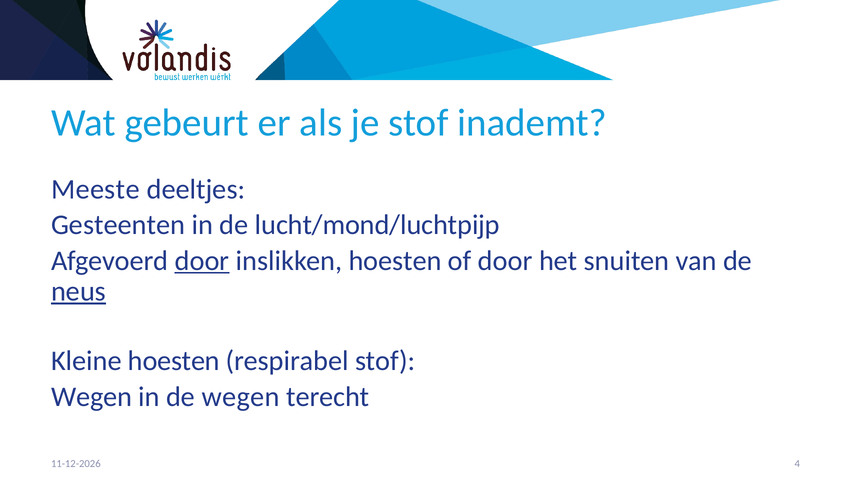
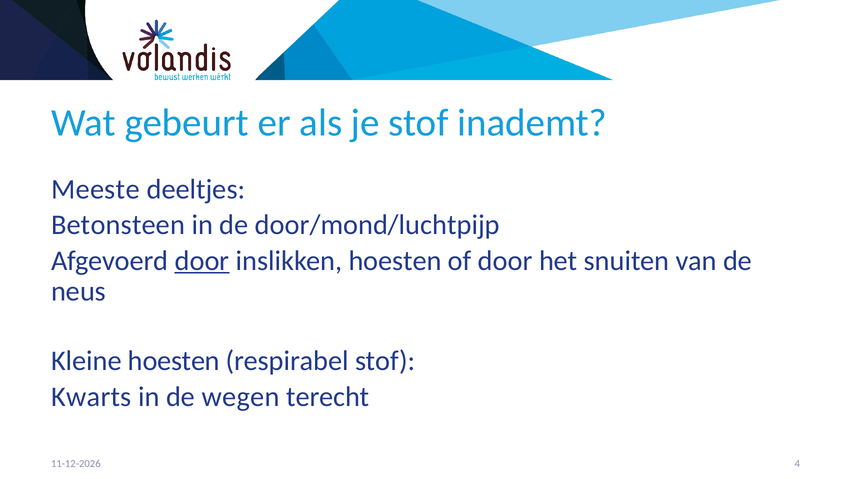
Gesteenten: Gesteenten -> Betonsteen
lucht/mond/luchtpijp: lucht/mond/luchtpijp -> door/mond/luchtpijp
neus underline: present -> none
Wegen at (92, 397): Wegen -> Kwarts
